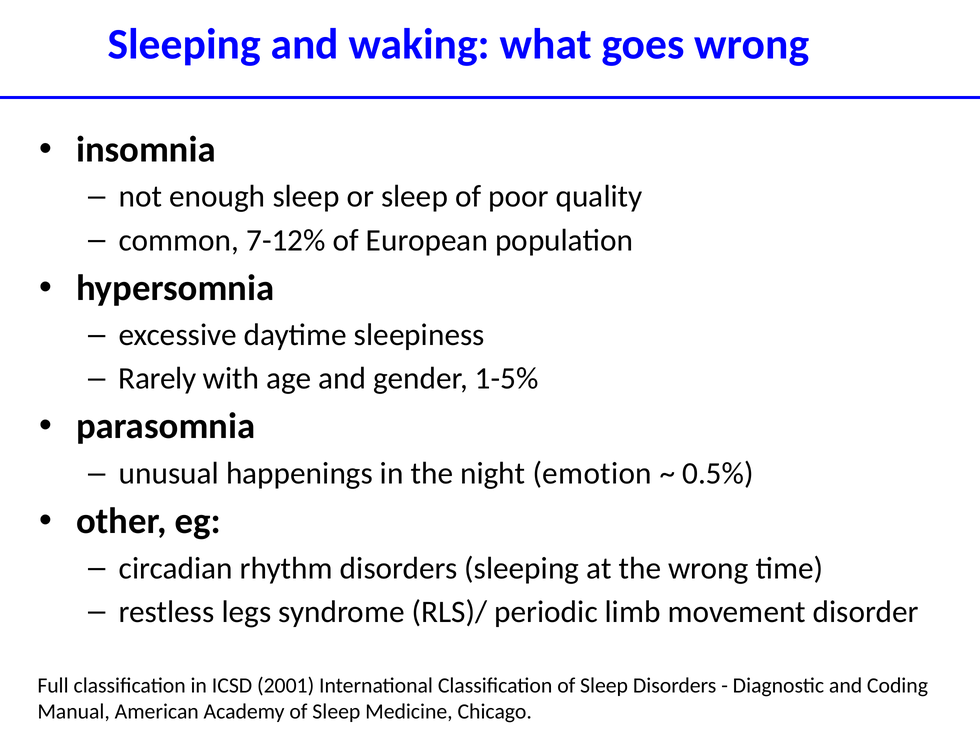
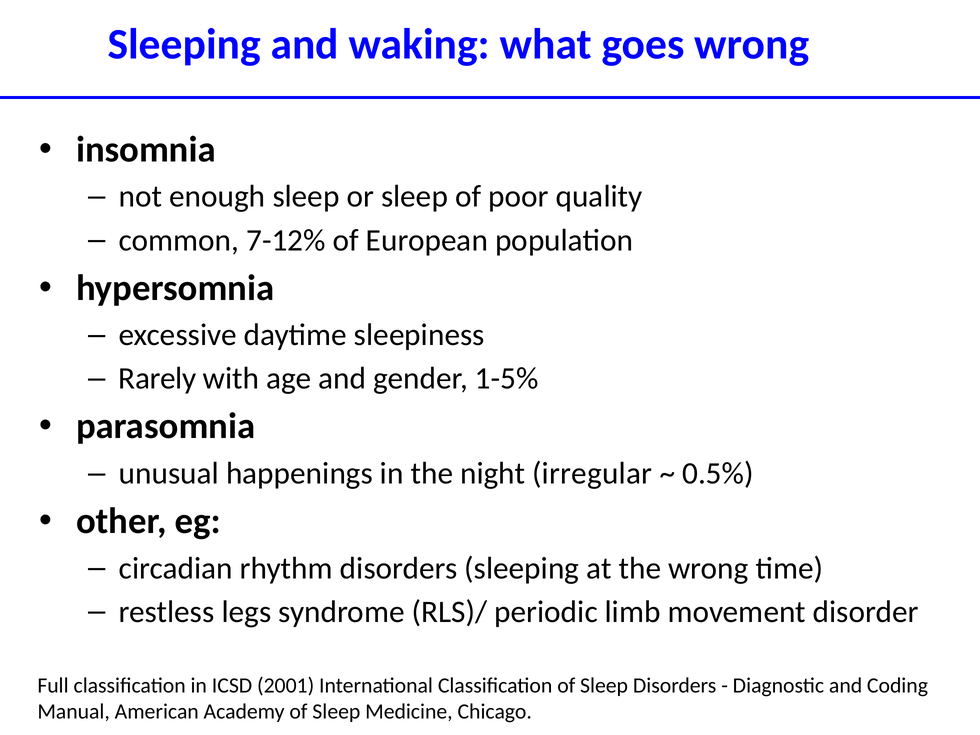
emotion: emotion -> irregular
